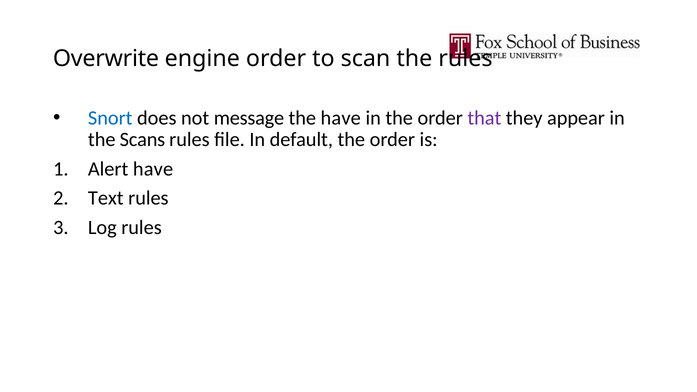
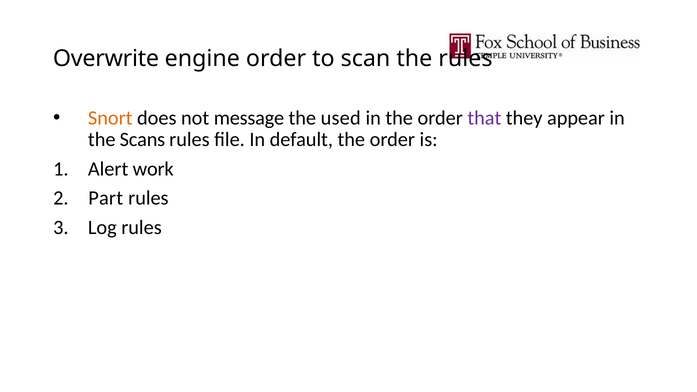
Snort colour: blue -> orange
the have: have -> used
Alert have: have -> work
Text: Text -> Part
